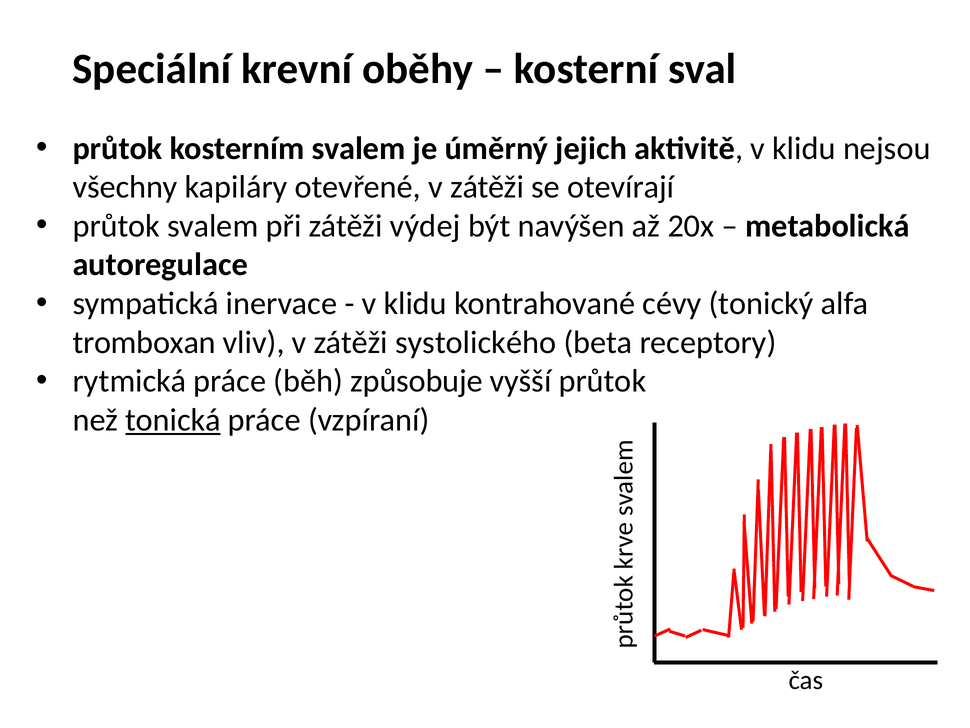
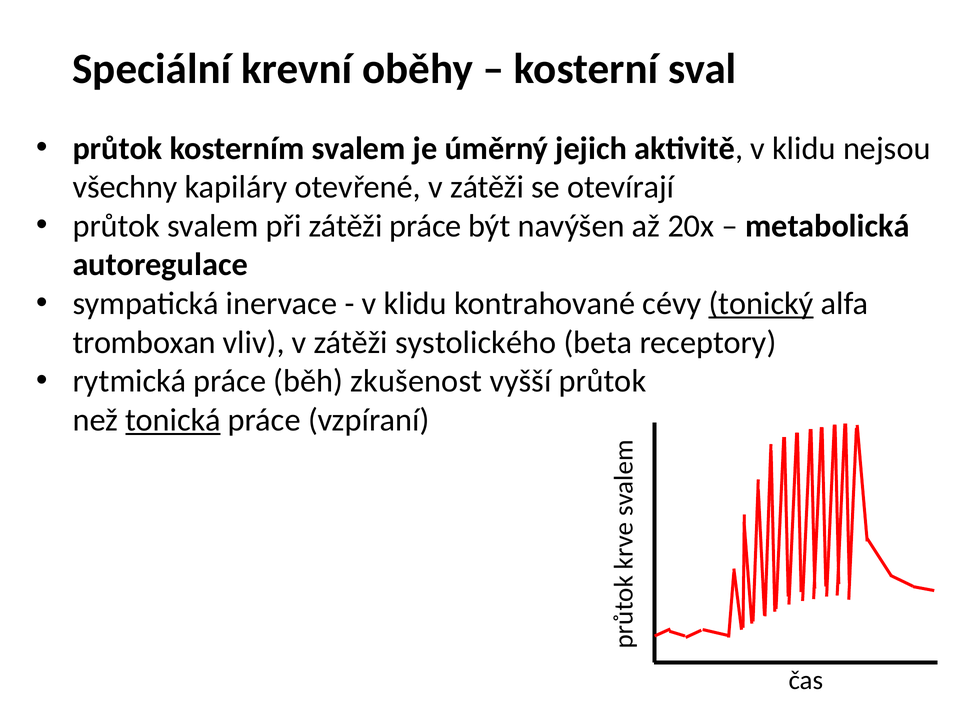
zátěži výdej: výdej -> práce
tonický underline: none -> present
způsobuje: způsobuje -> zkušenost
